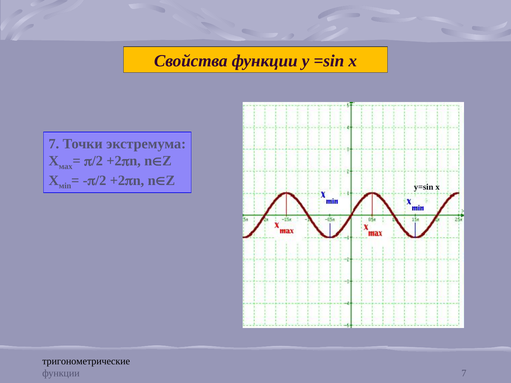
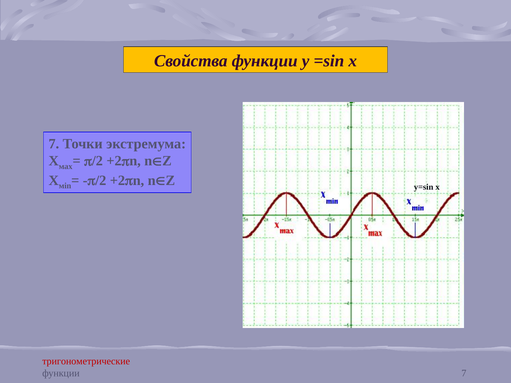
тригонометрические colour: black -> red
